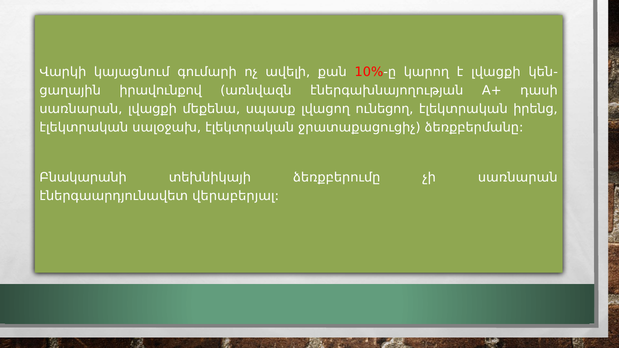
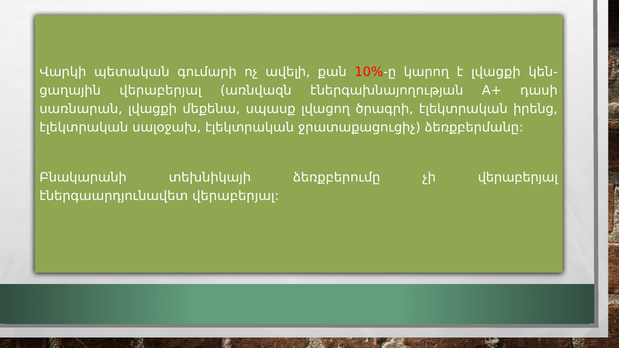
կայացնում: կայացնում -> պետական
իրավունքով at (161, 90): իրավունքով -> վերաբերյալ
ունեցող: ունեցող -> ծրագրի
չի սառնարան: սառնարան -> վերաբերյալ
